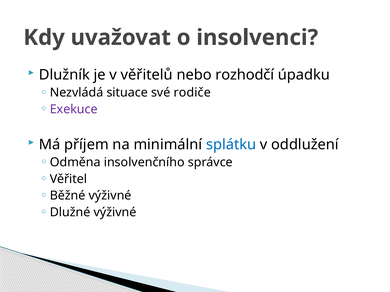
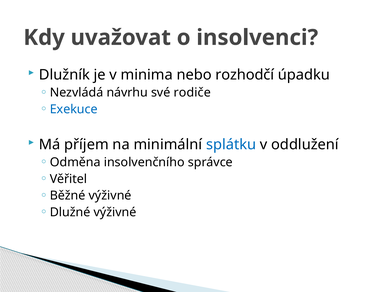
věřitelů: věřitelů -> minima
situace: situace -> návrhu
Exekuce colour: purple -> blue
